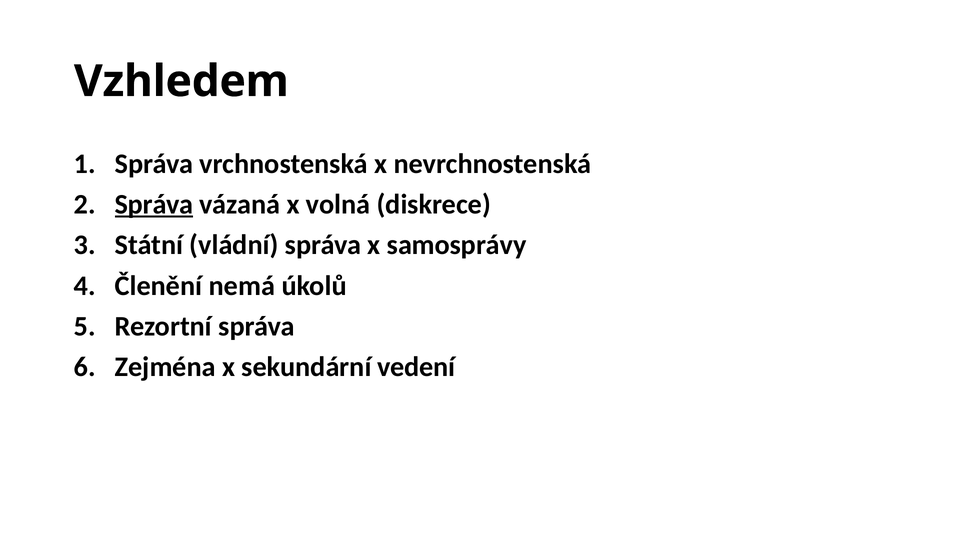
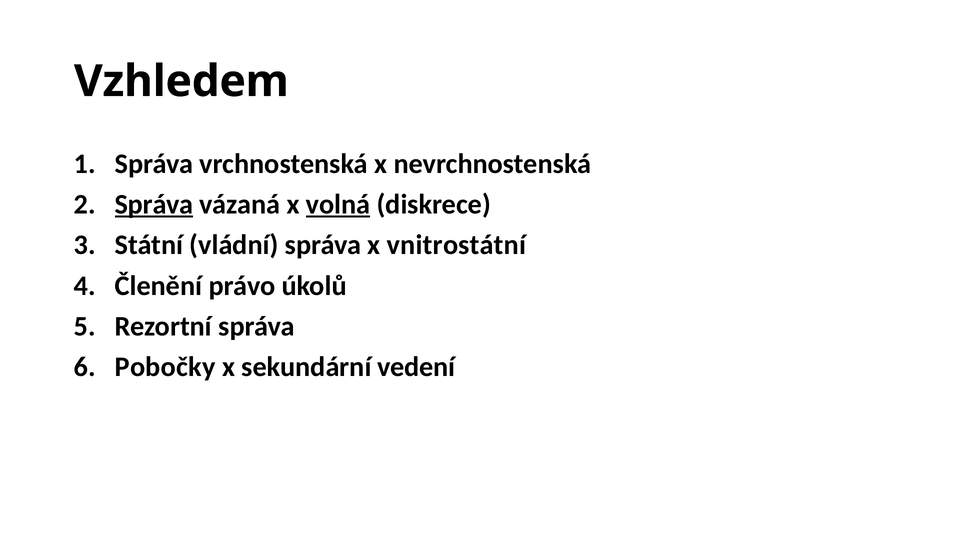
volná underline: none -> present
samosprávy: samosprávy -> vnitrostátní
nemá: nemá -> právo
Zejména: Zejména -> Pobočky
